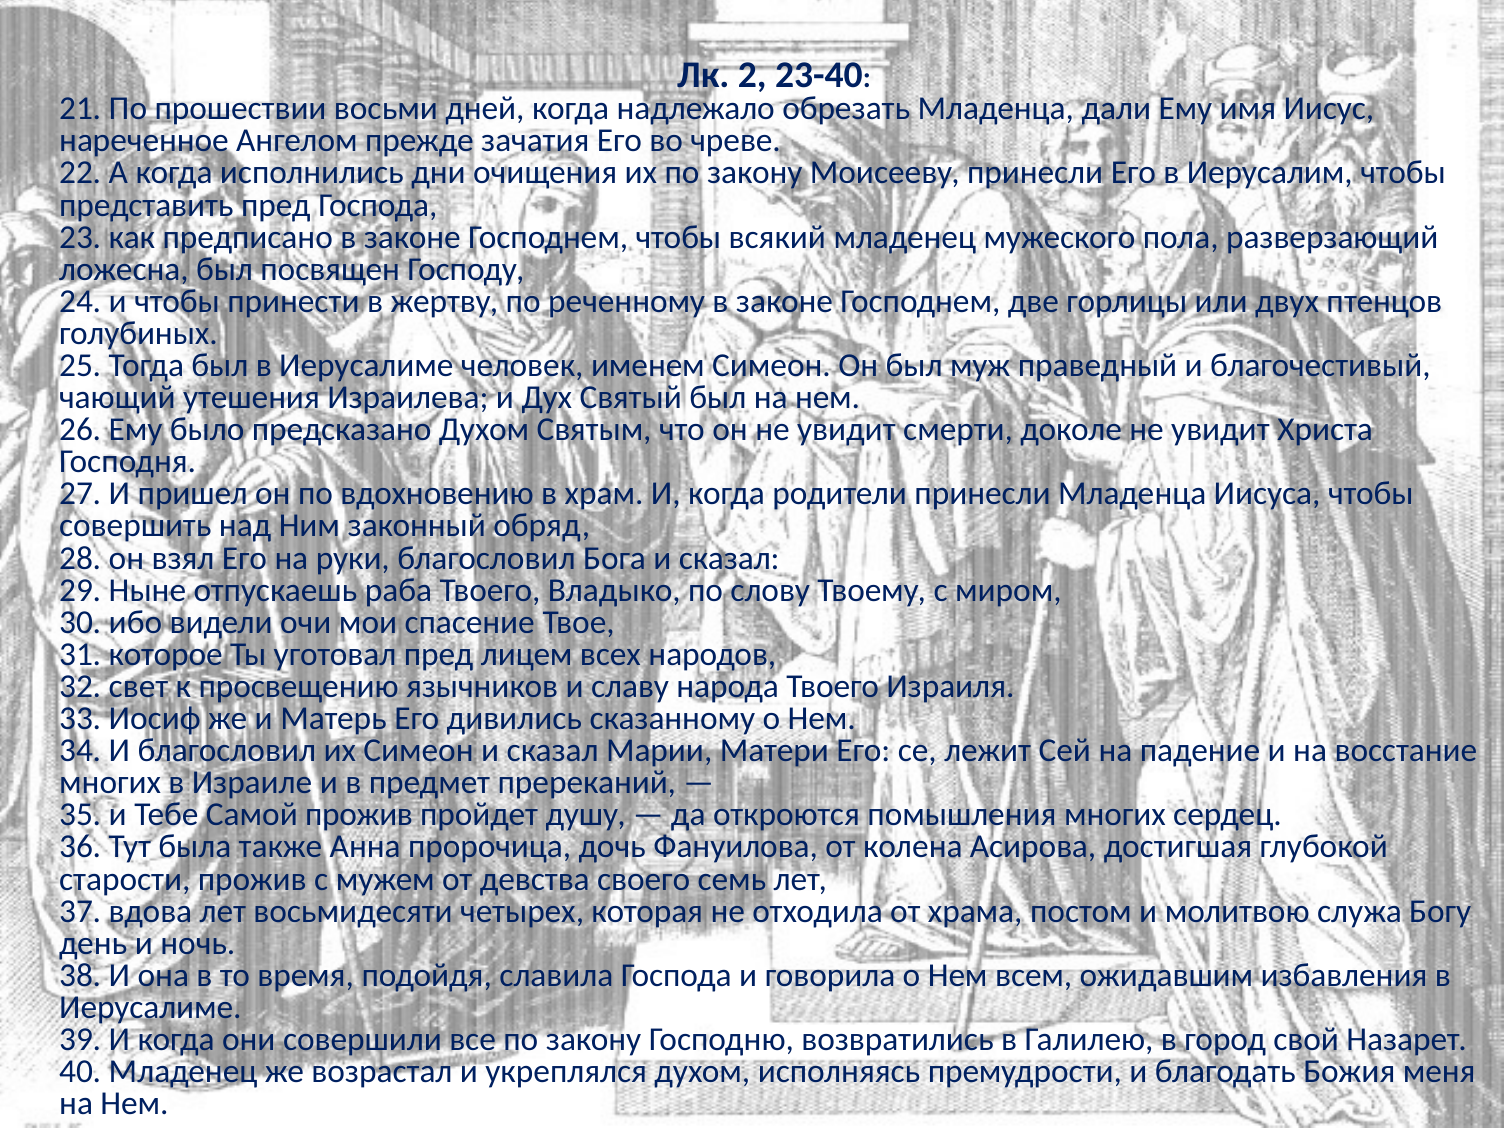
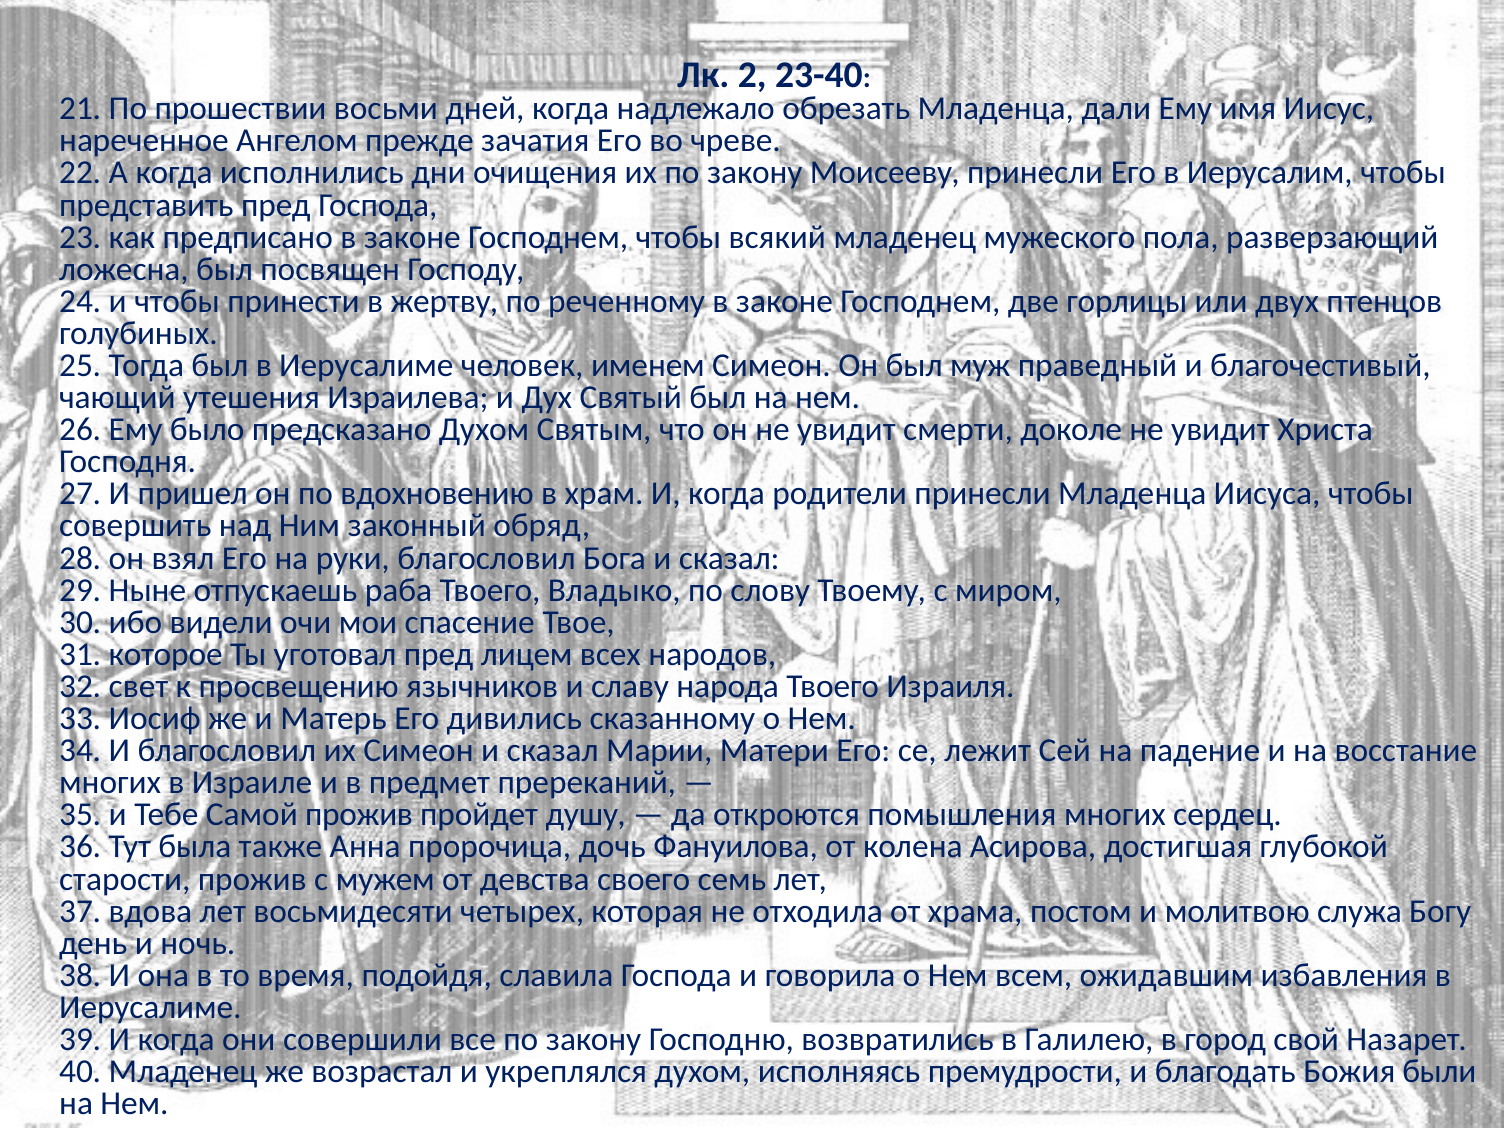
меня: меня -> были
